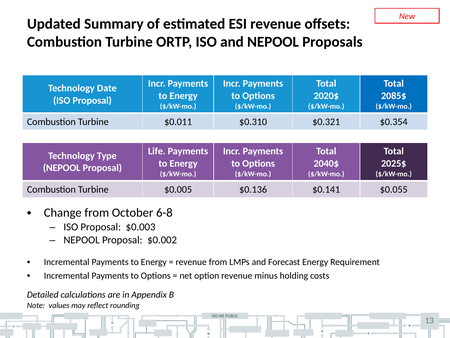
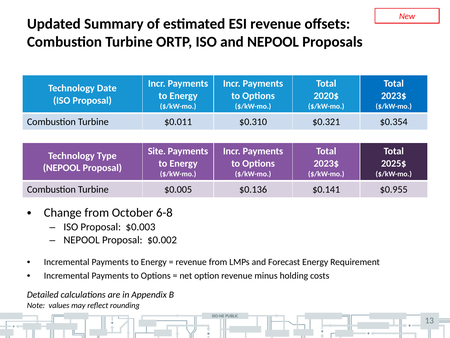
2085$ at (394, 96): 2085$ -> 2023$
Life: Life -> Site
2040$ at (326, 163): 2040$ -> 2023$
$0.055: $0.055 -> $0.955
